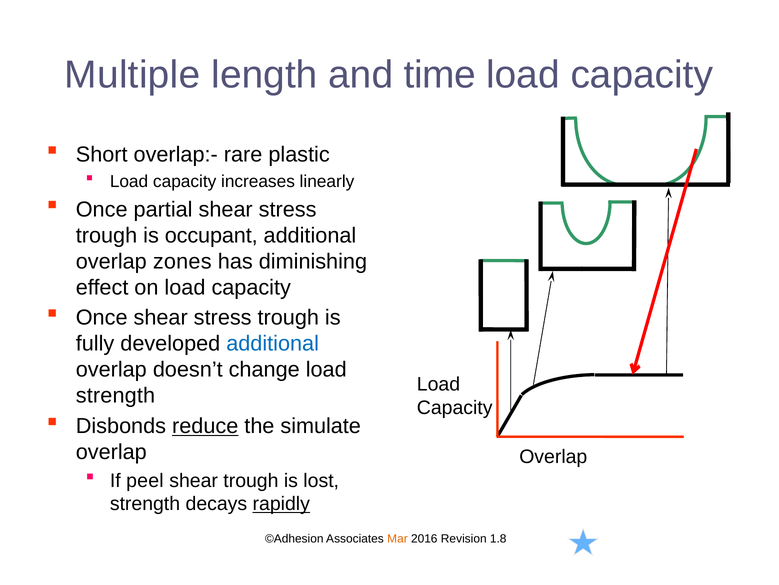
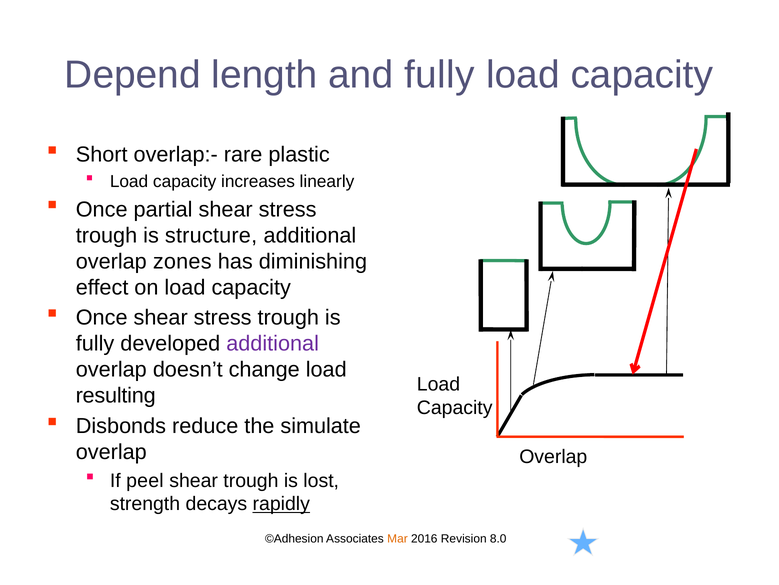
Multiple: Multiple -> Depend
and time: time -> fully
occupant: occupant -> structure
additional at (273, 343) colour: blue -> purple
strength at (115, 395): strength -> resulting
reduce underline: present -> none
1.8: 1.8 -> 8.0
